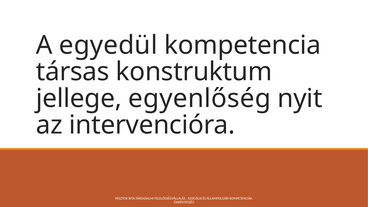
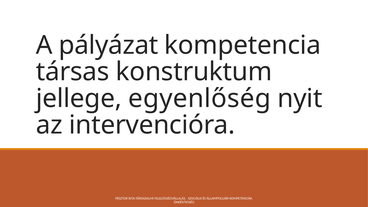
egyedül: egyedül -> pályázat
